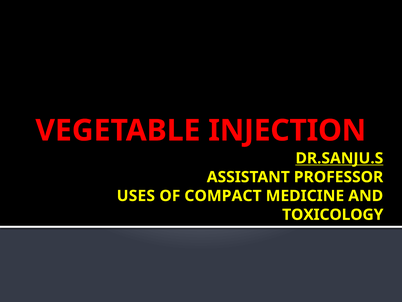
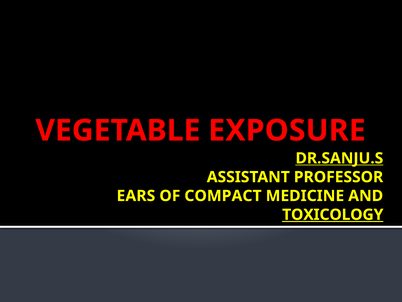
INJECTION: INJECTION -> EXPOSURE
USES: USES -> EARS
TOXICOLOGY underline: none -> present
